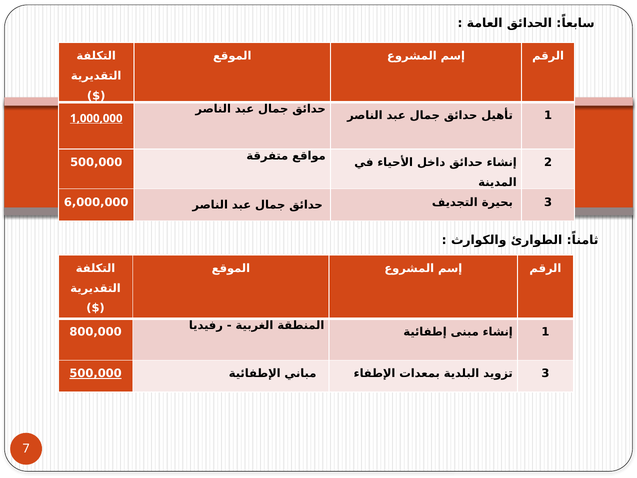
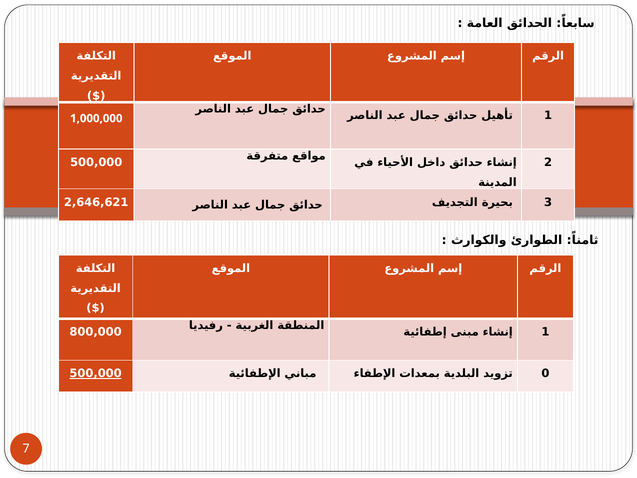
1,000,000 underline: present -> none
6,000,000: 6,000,000 -> 2,646,621
3 at (545, 373): 3 -> 0
